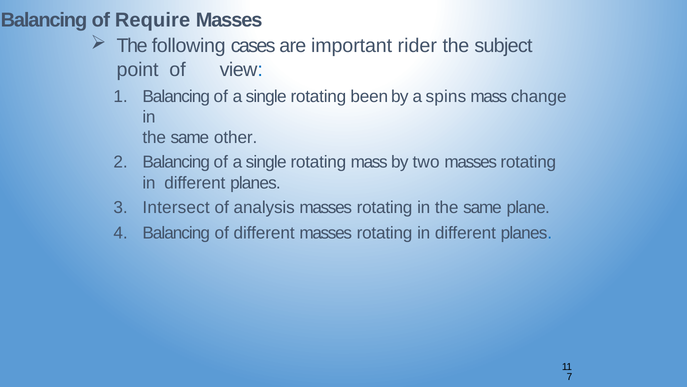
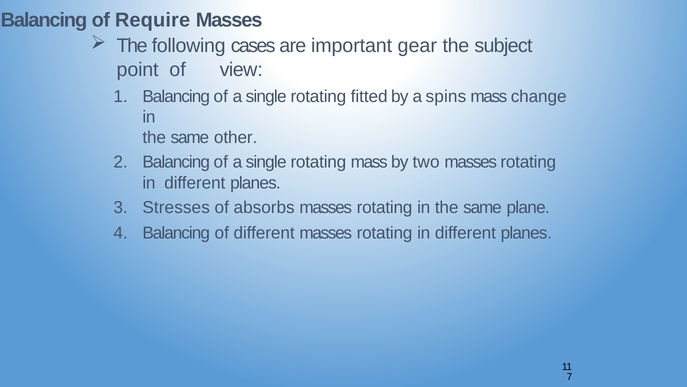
rider: rider -> gear
been: been -> fitted
Intersect: Intersect -> Stresses
analysis: analysis -> absorbs
